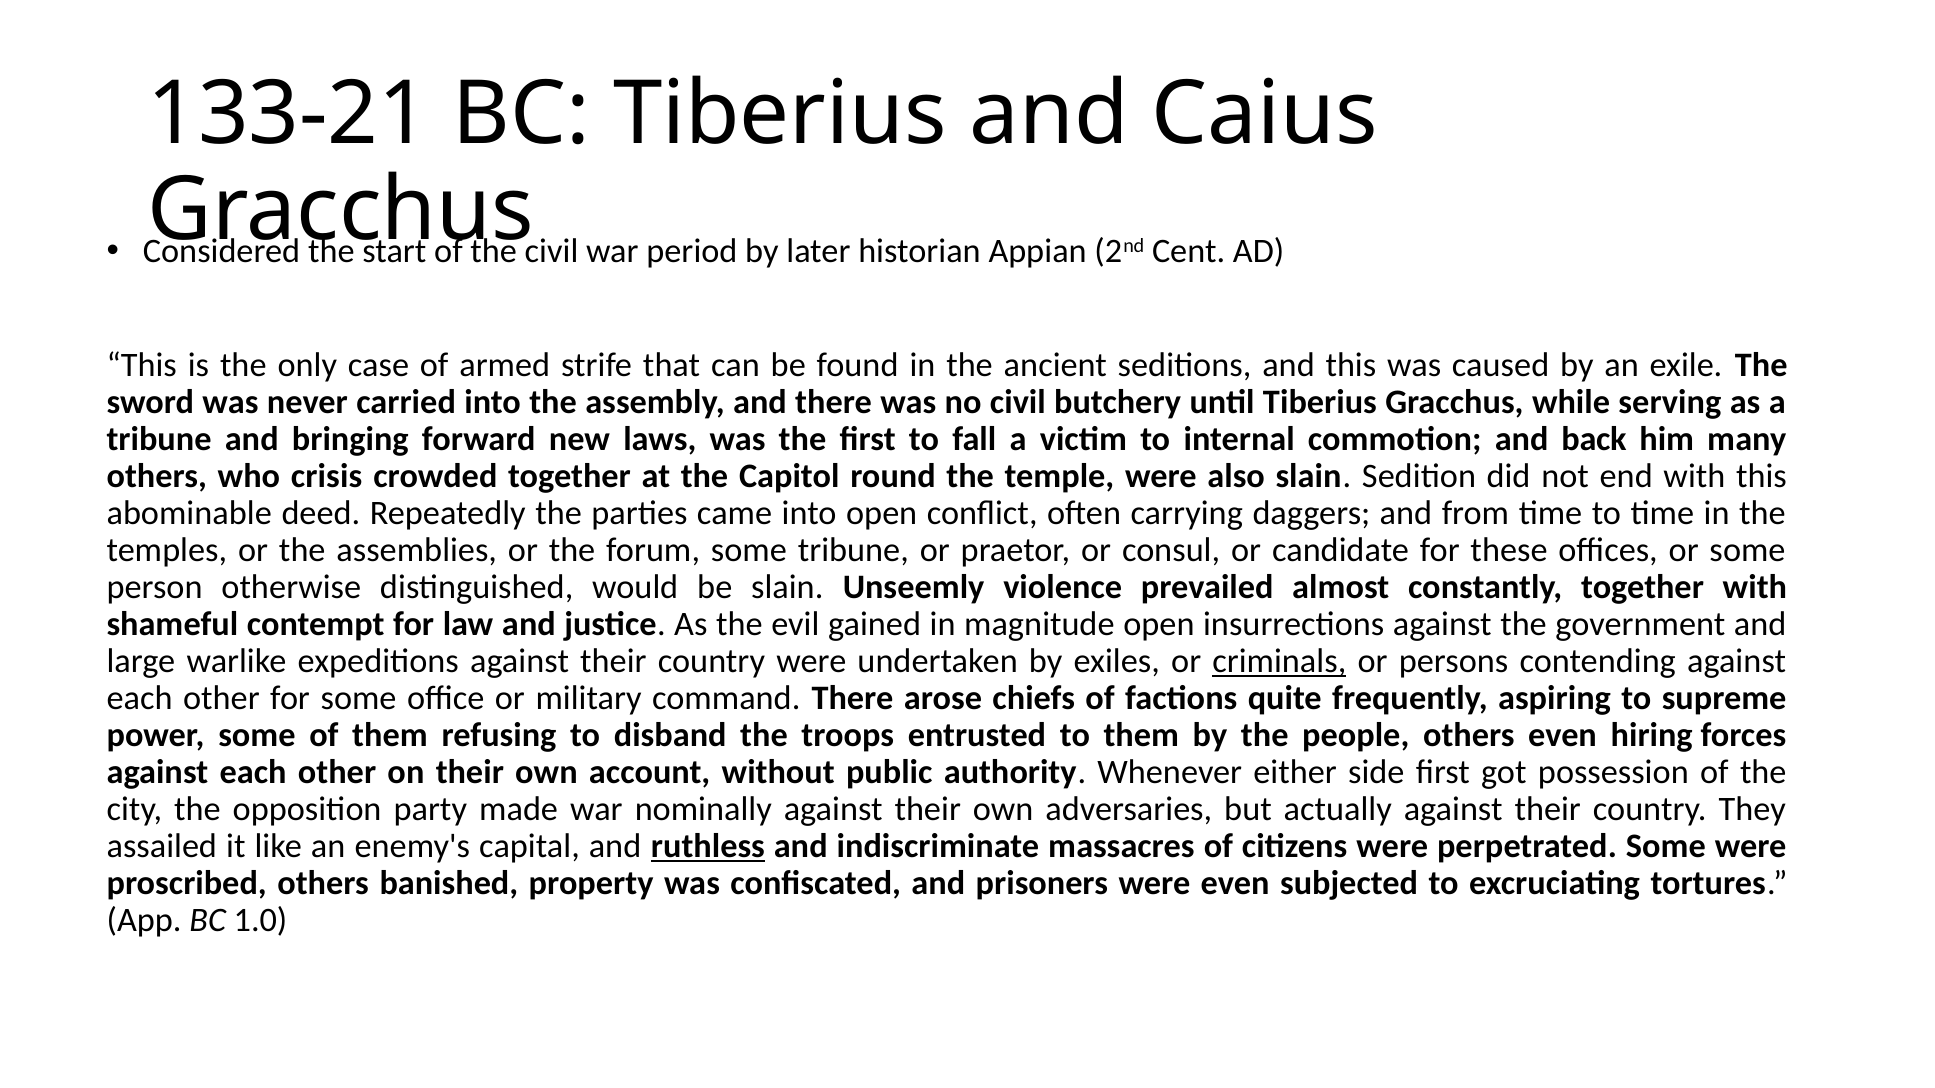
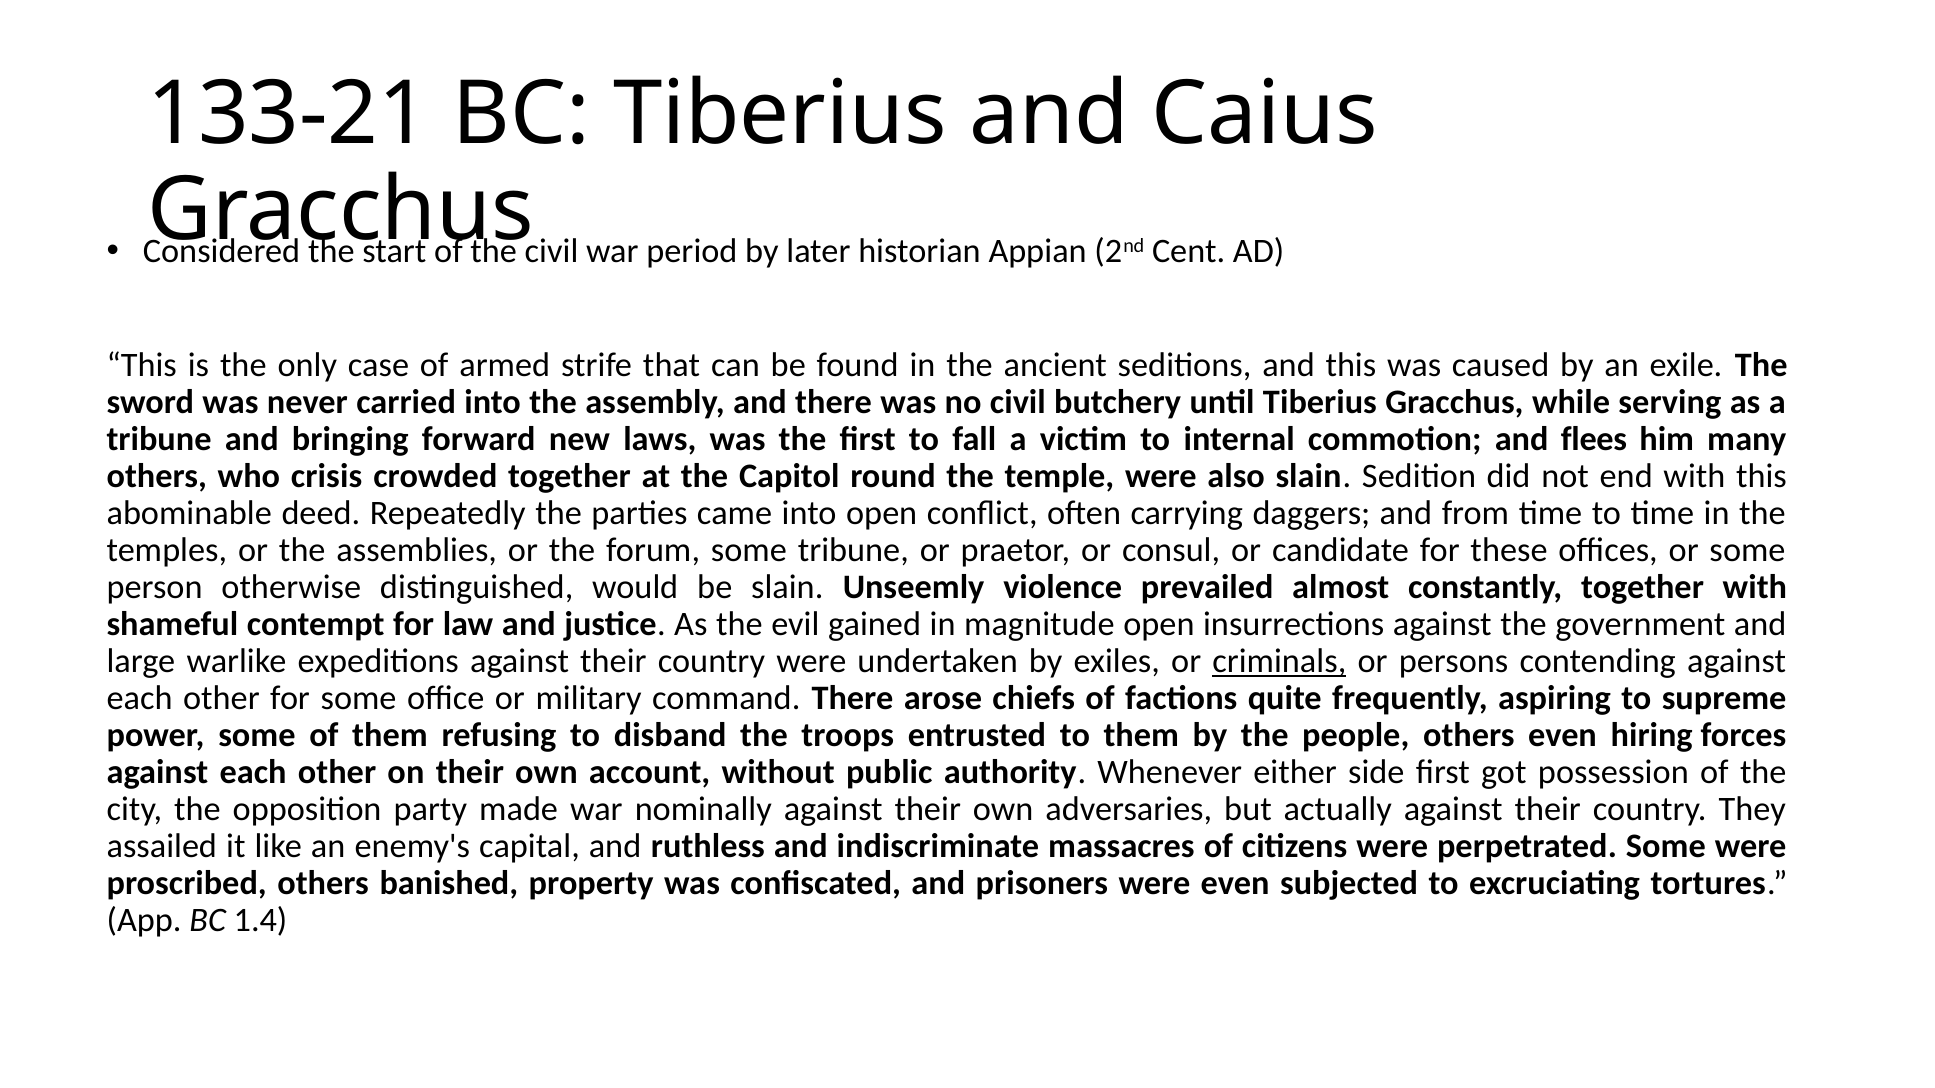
back: back -> flees
ruthless underline: present -> none
1.0: 1.0 -> 1.4
